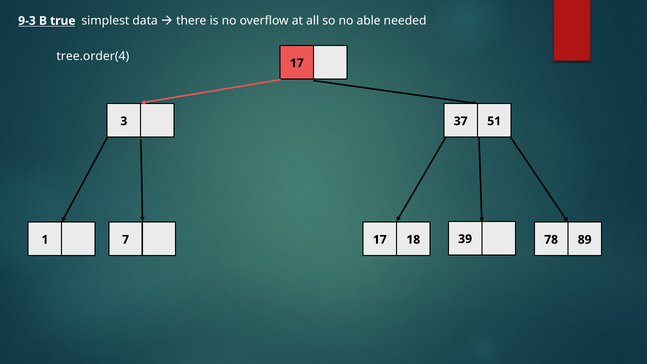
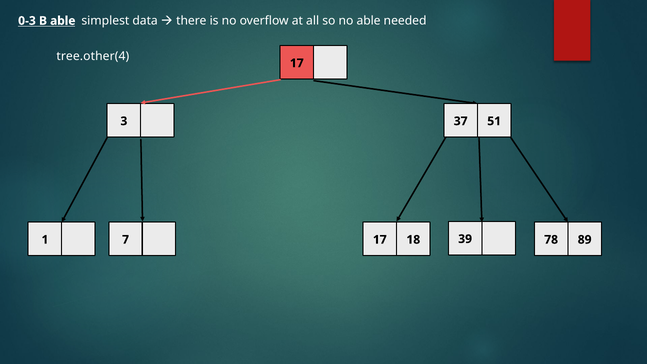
9-3: 9-3 -> 0-3
B true: true -> able
tree.order(4: tree.order(4 -> tree.other(4
